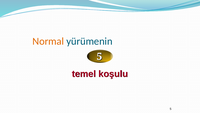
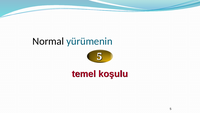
Normal colour: orange -> black
